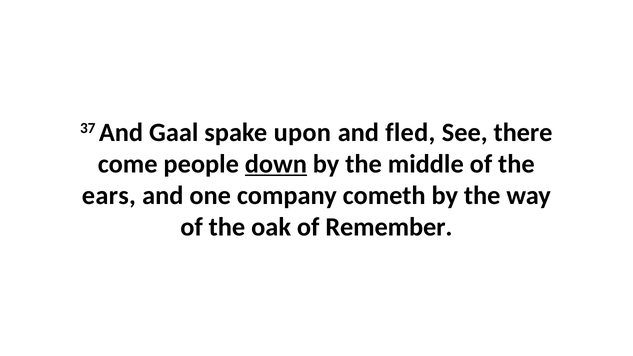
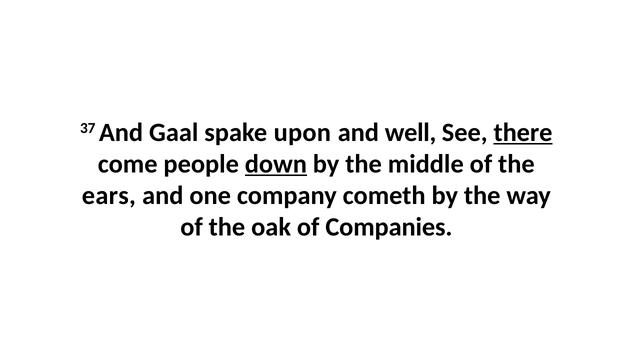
fled: fled -> well
there underline: none -> present
Remember: Remember -> Companies
